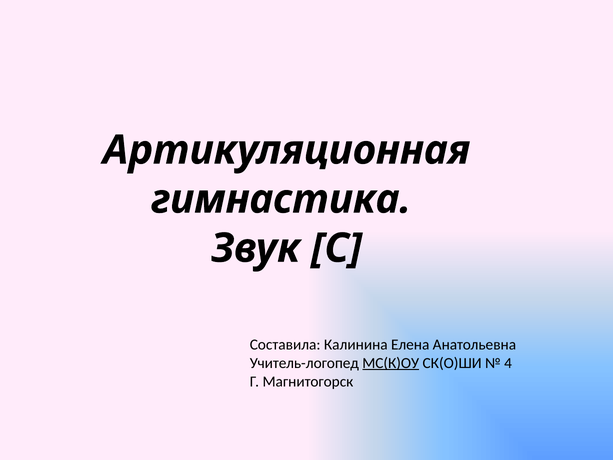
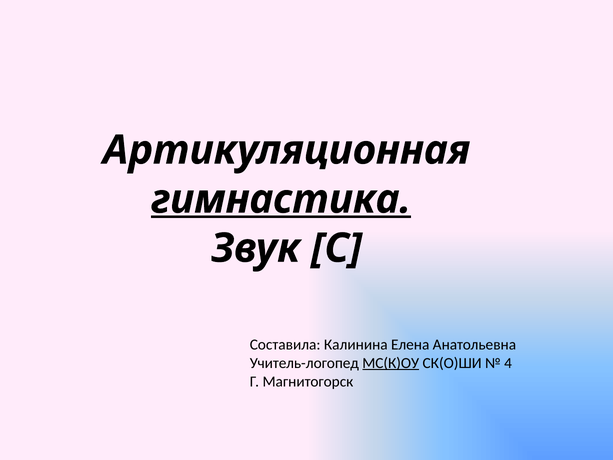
гимнастика underline: none -> present
